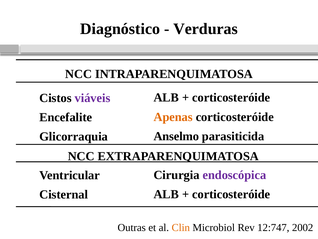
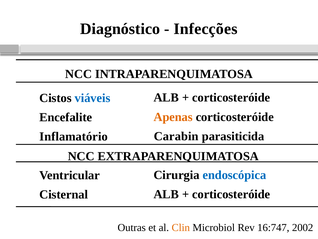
Verduras: Verduras -> Infecções
viáveis colour: purple -> blue
Anselmo: Anselmo -> Carabin
Glicorraquia: Glicorraquia -> Inflamatório
endoscópica colour: purple -> blue
12:747: 12:747 -> 16:747
